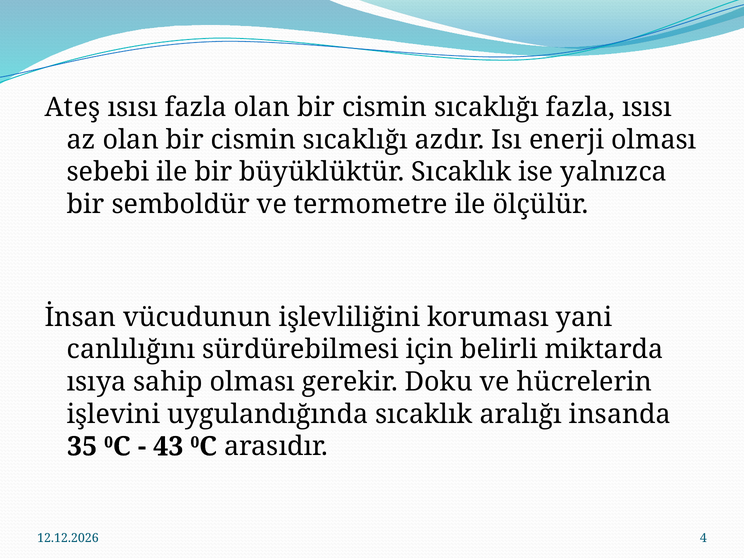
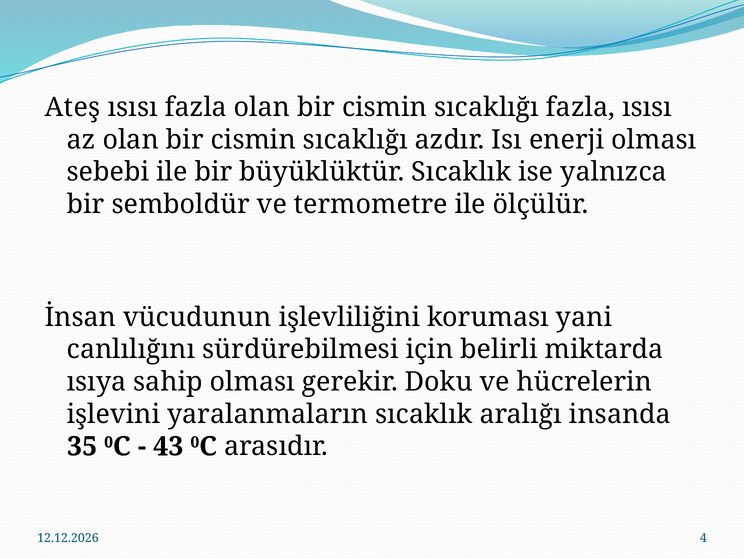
uygulandığında: uygulandığında -> yaralanmaların
